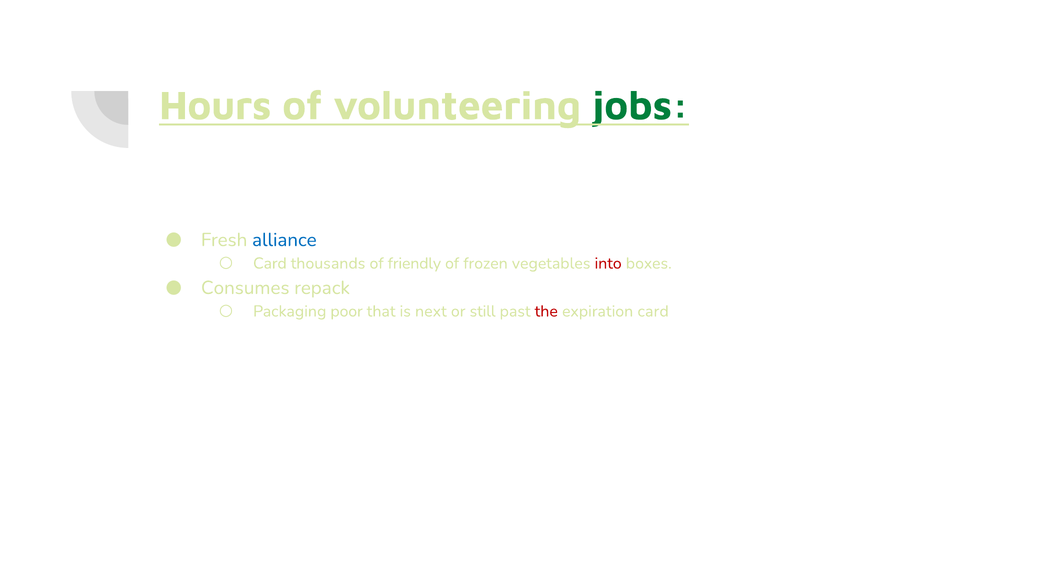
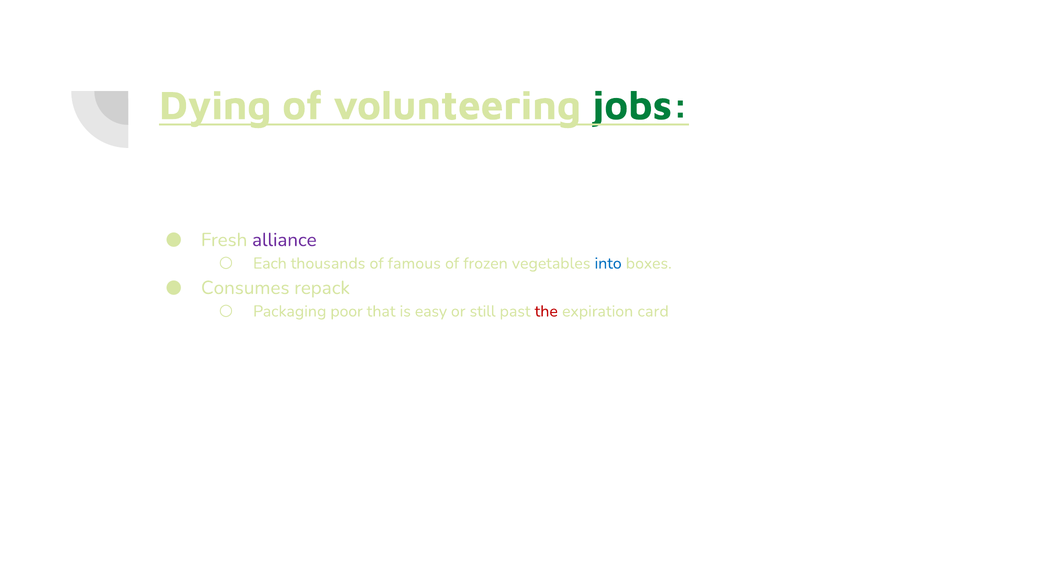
Hours: Hours -> Dying
alliance colour: blue -> purple
Card at (270, 263): Card -> Each
friendly: friendly -> famous
into colour: red -> blue
next: next -> easy
